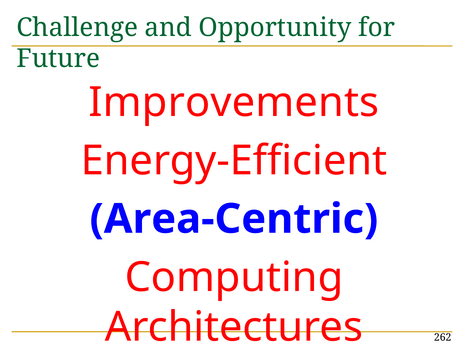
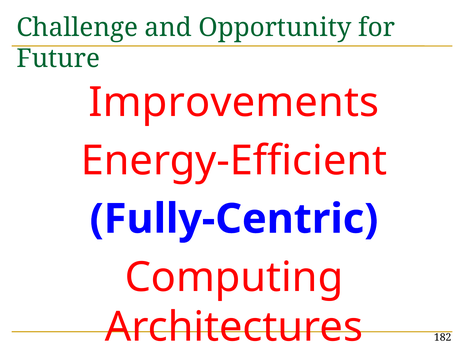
Area-Centric: Area-Centric -> Fully-Centric
262: 262 -> 182
